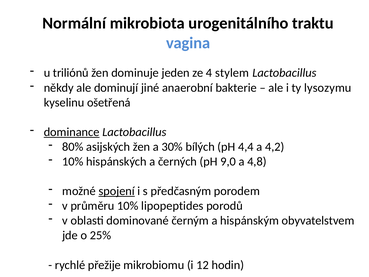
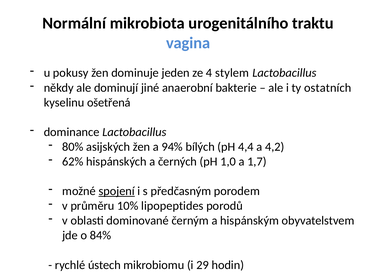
triliónů: triliónů -> pokusy
lysozymu: lysozymu -> ostatních
dominance underline: present -> none
30%: 30% -> 94%
10% at (73, 161): 10% -> 62%
9,0: 9,0 -> 1,0
4,8: 4,8 -> 1,7
25%: 25% -> 84%
přežije: přežije -> ústech
12: 12 -> 29
